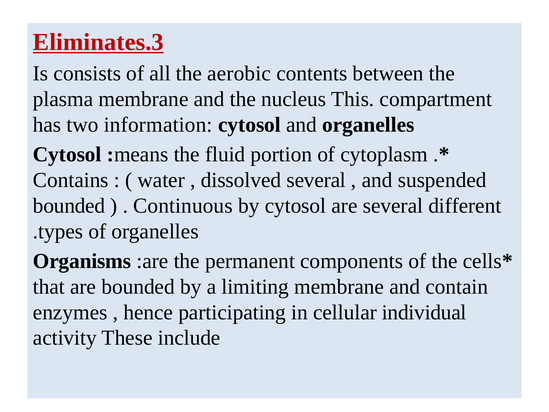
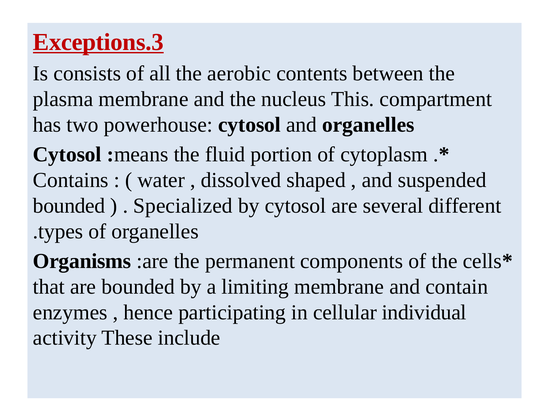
Eliminates: Eliminates -> Exceptions
information: information -> powerhouse
dissolved several: several -> shaped
Continuous: Continuous -> Specialized
